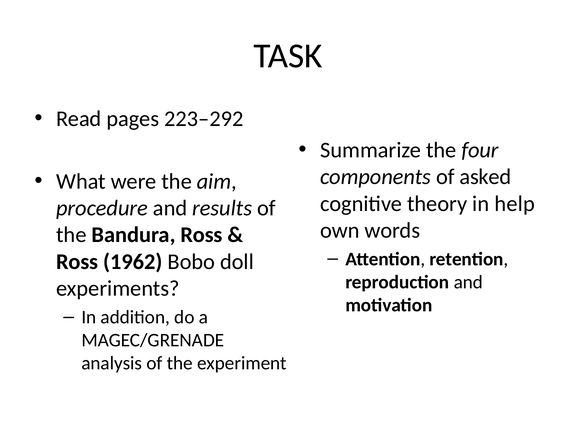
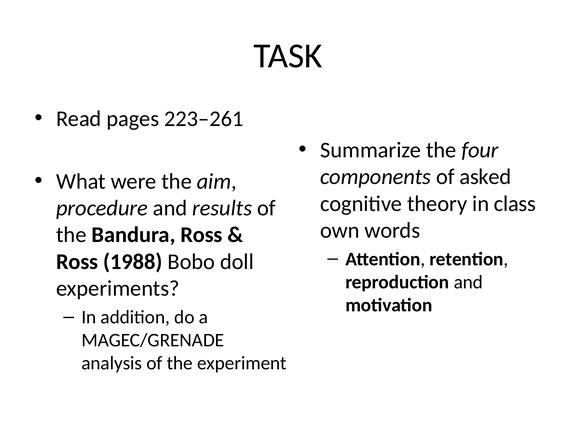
223–292: 223–292 -> 223–261
help: help -> class
1962: 1962 -> 1988
